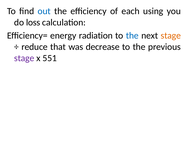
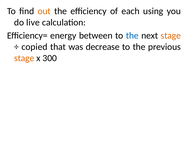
out colour: blue -> orange
loss: loss -> live
radiation: radiation -> between
reduce: reduce -> copied
stage at (24, 58) colour: purple -> orange
551: 551 -> 300
